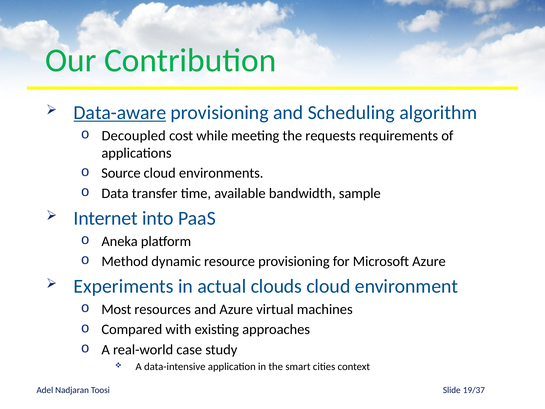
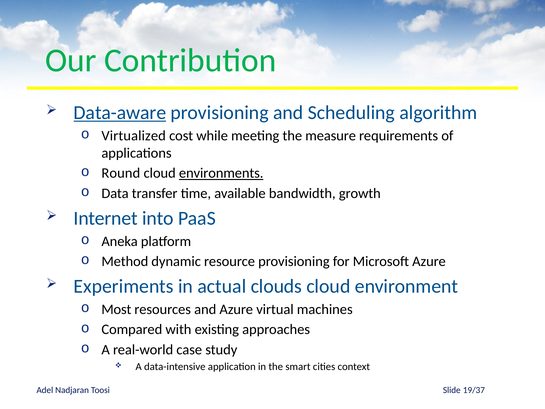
Decoupled: Decoupled -> Virtualized
requests: requests -> measure
Source: Source -> Round
environments underline: none -> present
sample: sample -> growth
